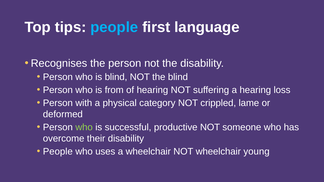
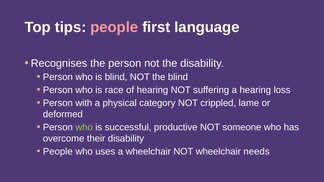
people at (114, 27) colour: light blue -> pink
from: from -> race
young: young -> needs
